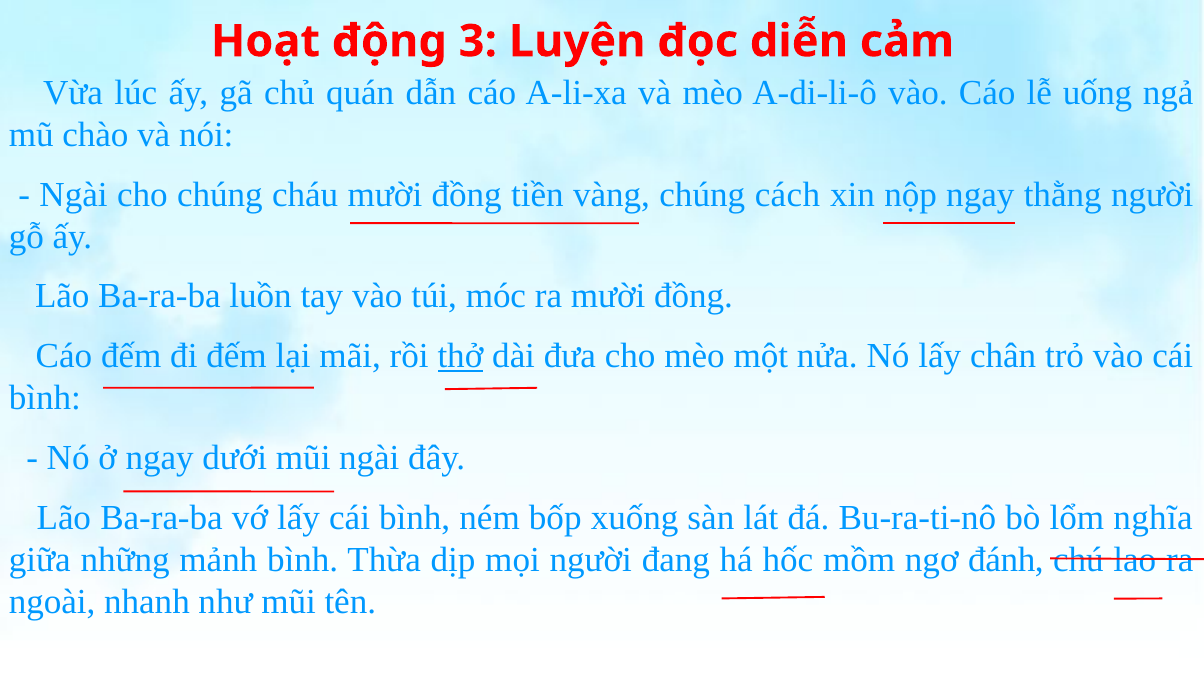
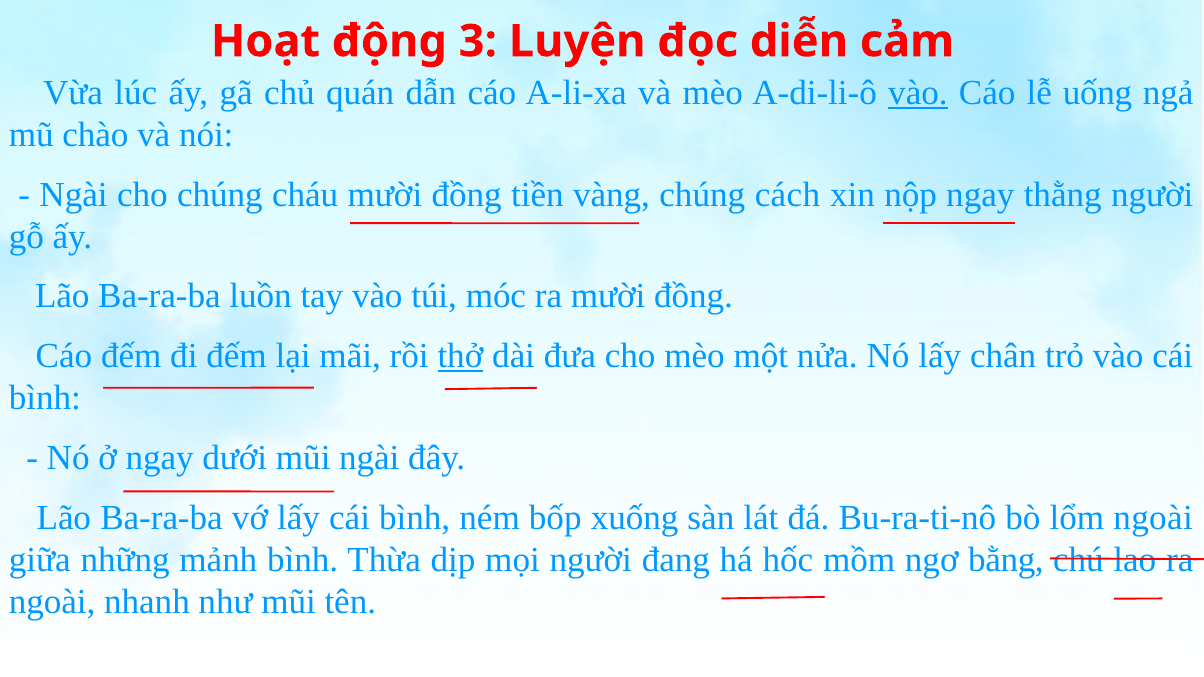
vào at (918, 93) underline: none -> present
lổm nghĩa: nghĩa -> ngoài
đánh: đánh -> bằng
